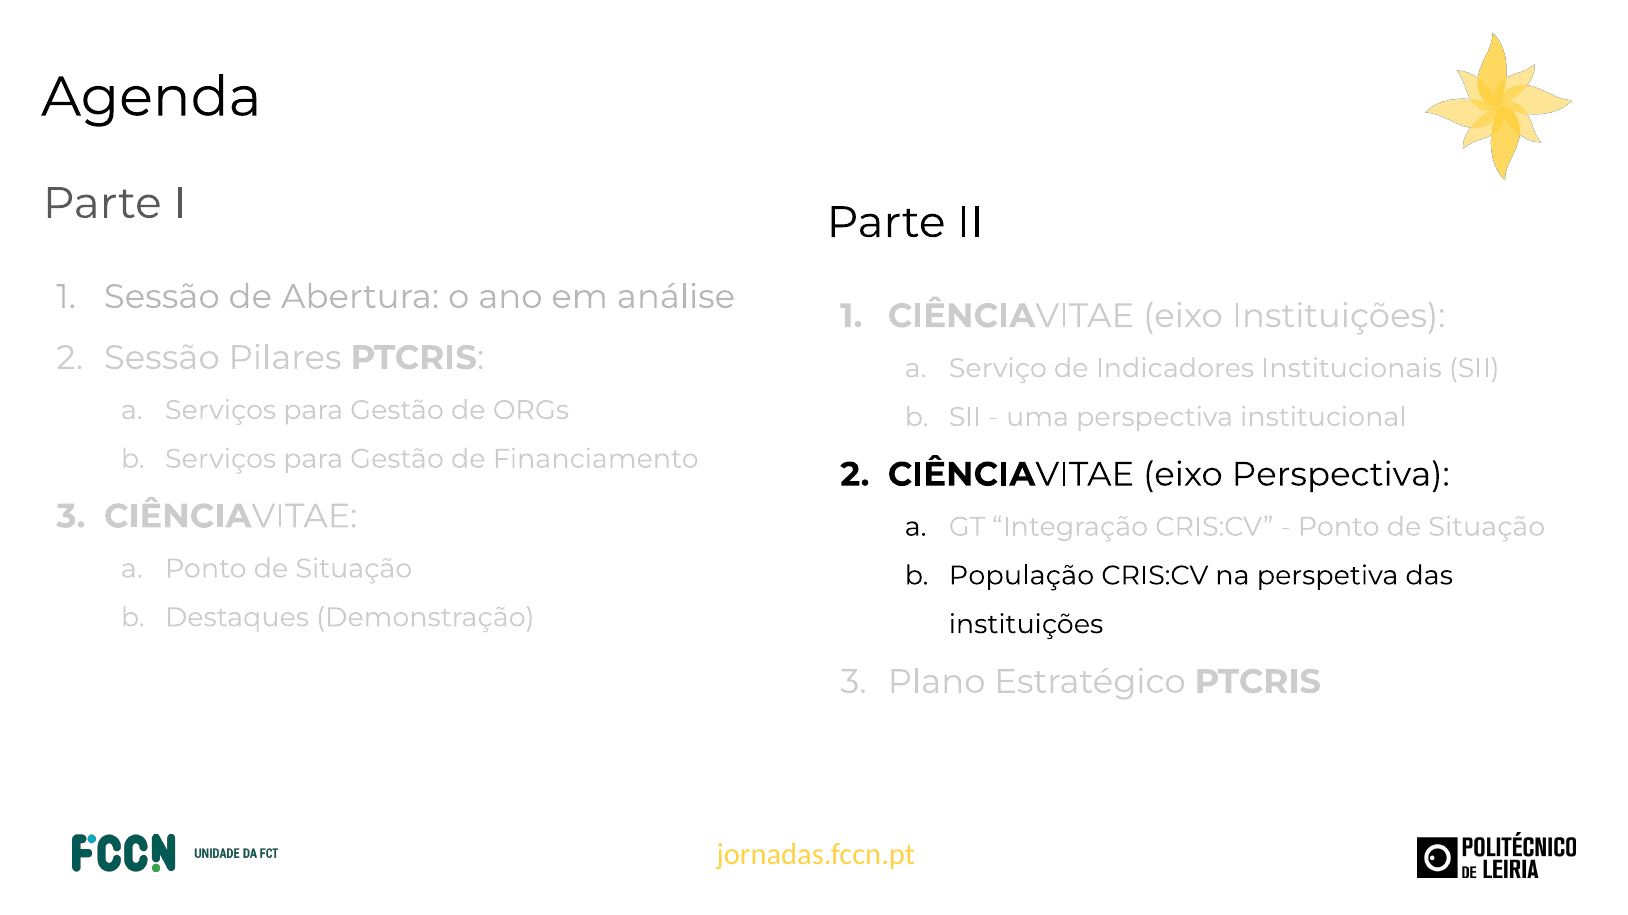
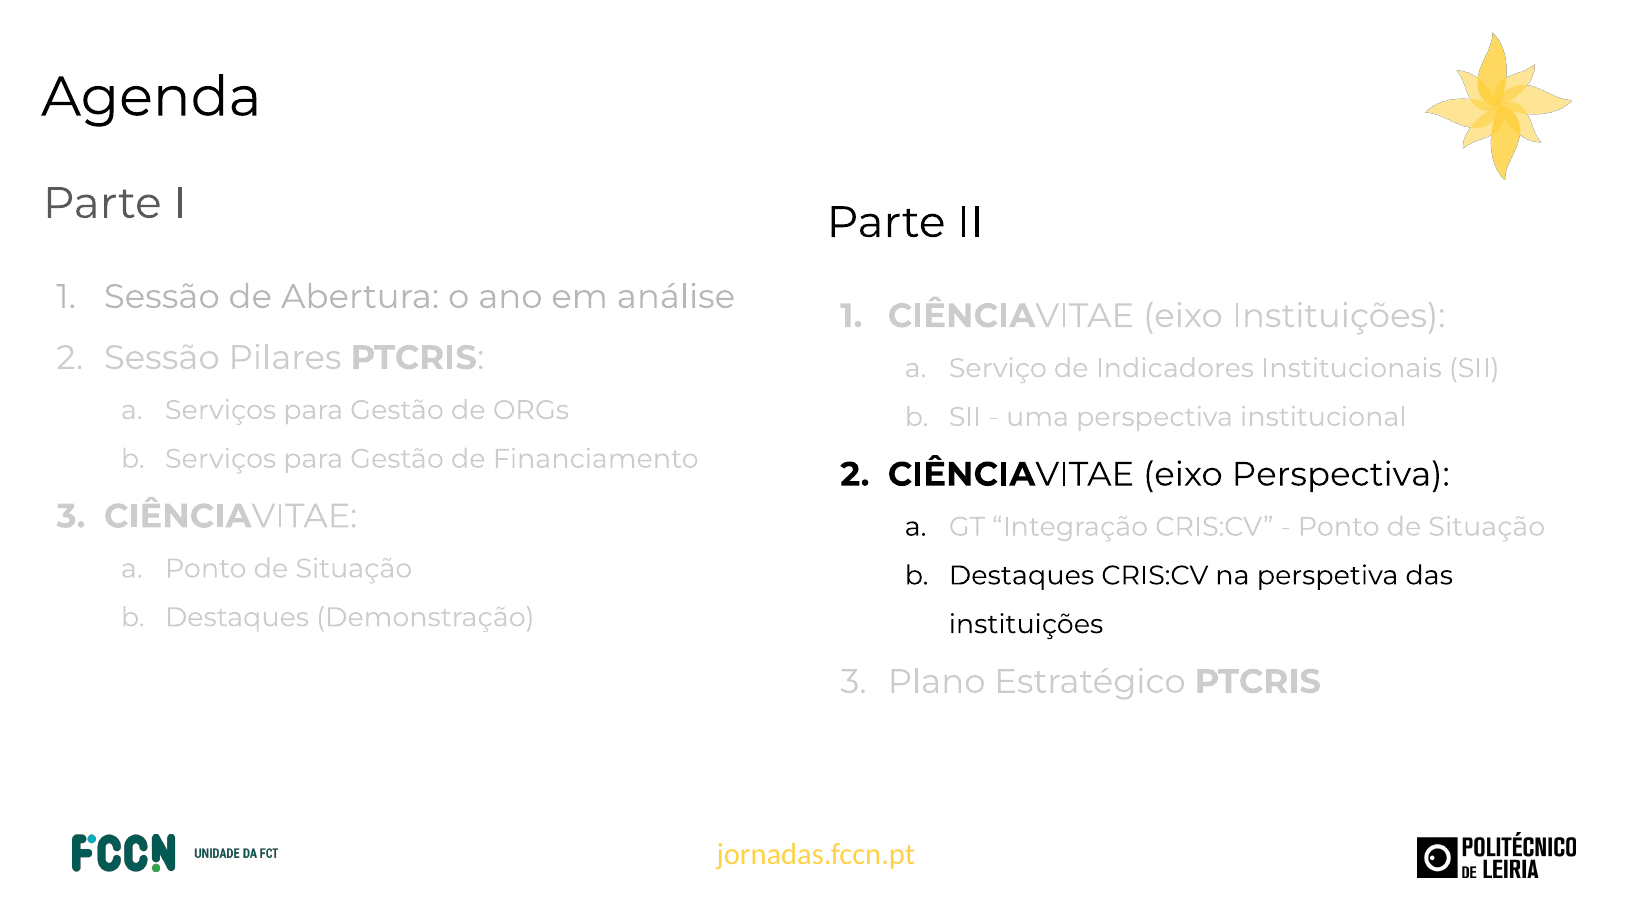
População at (1021, 576): População -> Destaques
